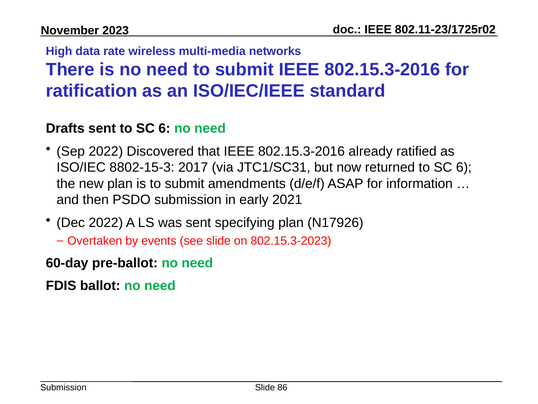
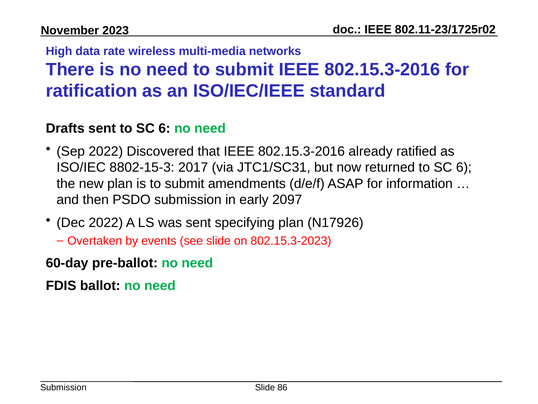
2021: 2021 -> 2097
